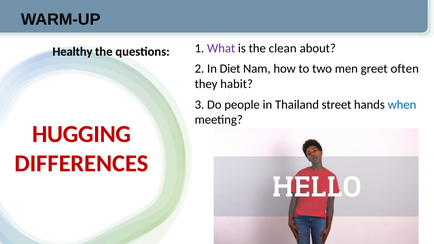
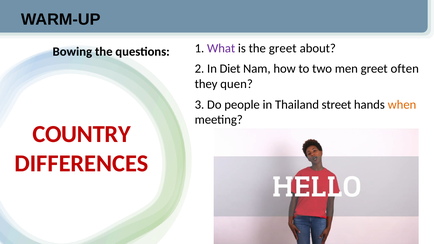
the clean: clean -> greet
Healthy: Healthy -> Bowing
habit: habit -> quen
when colour: blue -> orange
HUGGING: HUGGING -> COUNTRY
